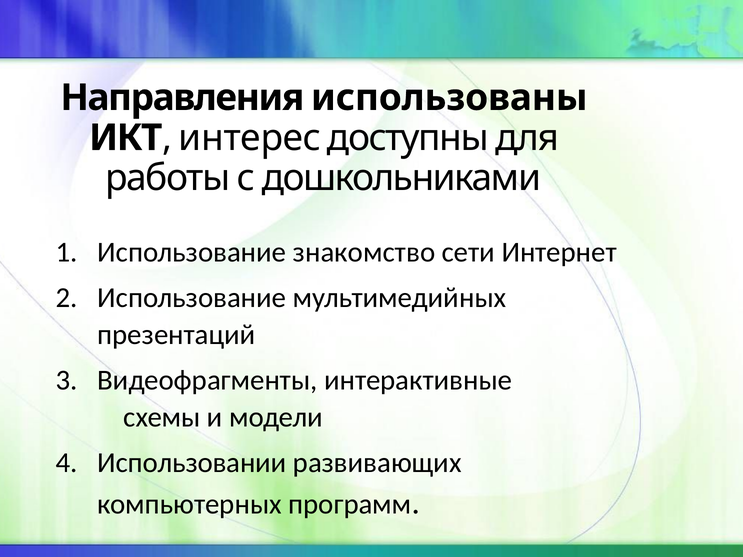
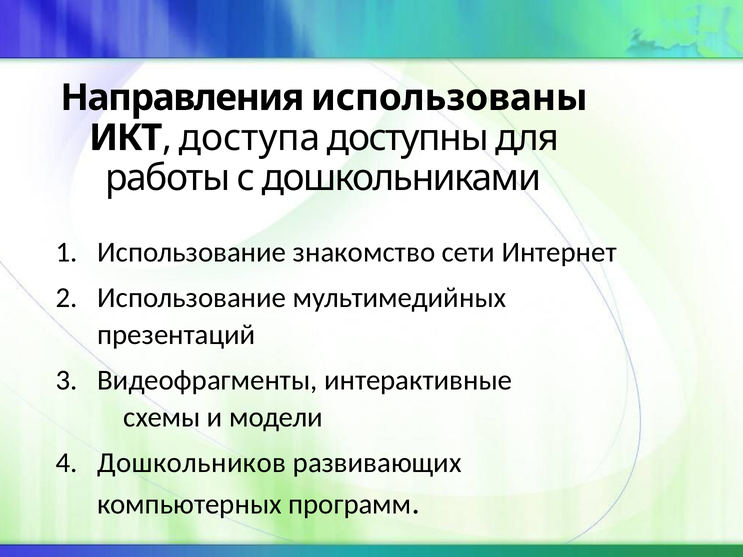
интерес: интерес -> доступа
Использовании: Использовании -> Дошкольников
